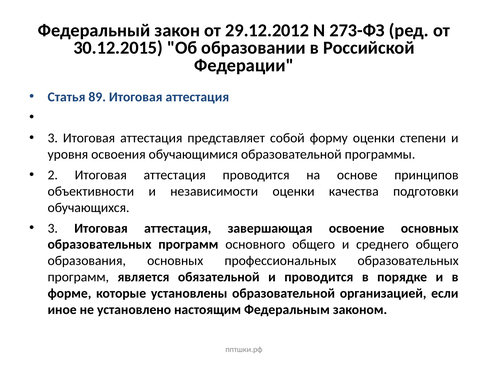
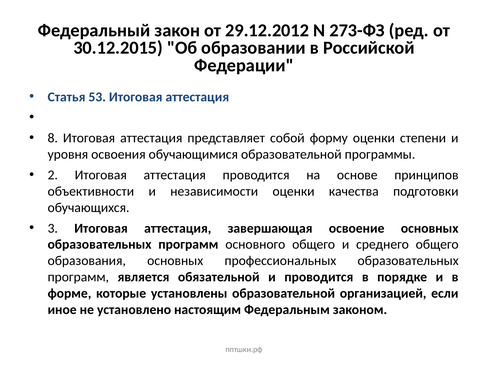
89: 89 -> 53
3 at (53, 138): 3 -> 8
